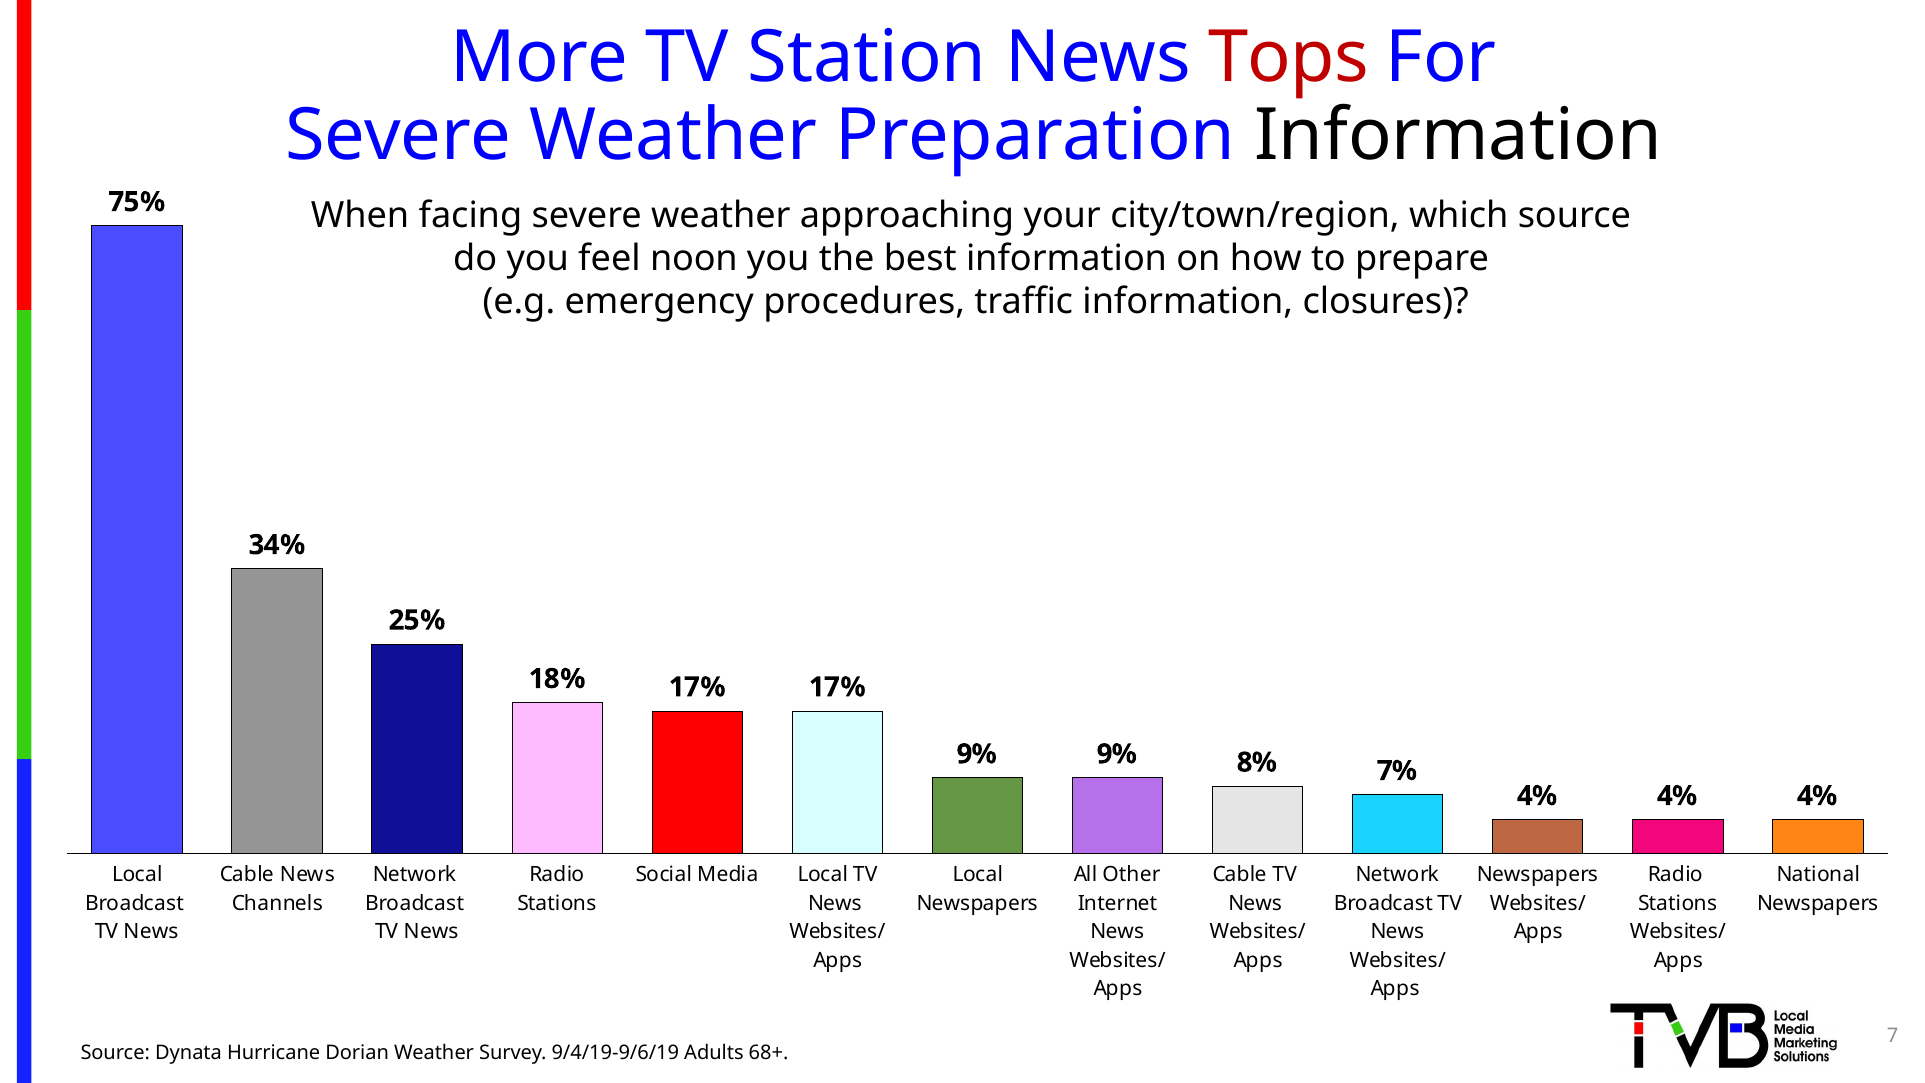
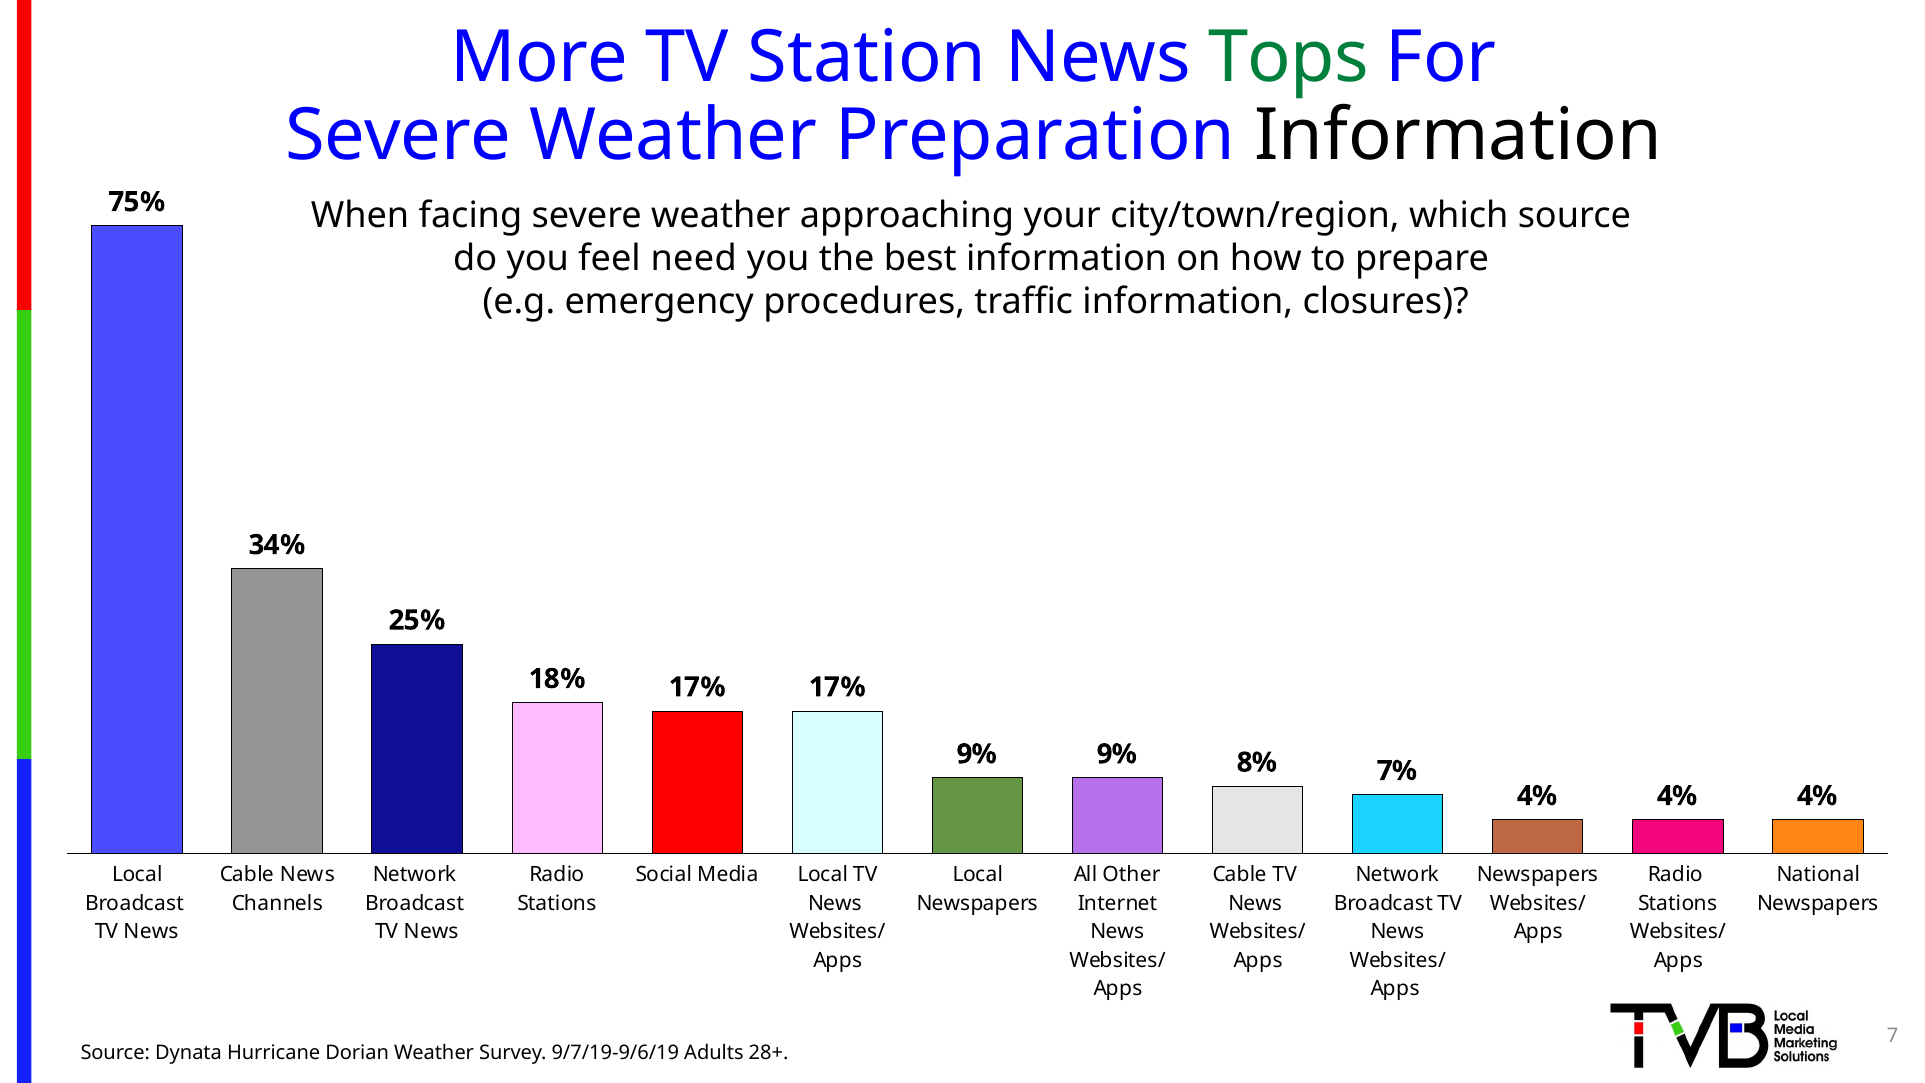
Tops colour: red -> green
noon: noon -> need
9/4/19-9/6/19: 9/4/19-9/6/19 -> 9/7/19-9/6/19
68+: 68+ -> 28+
